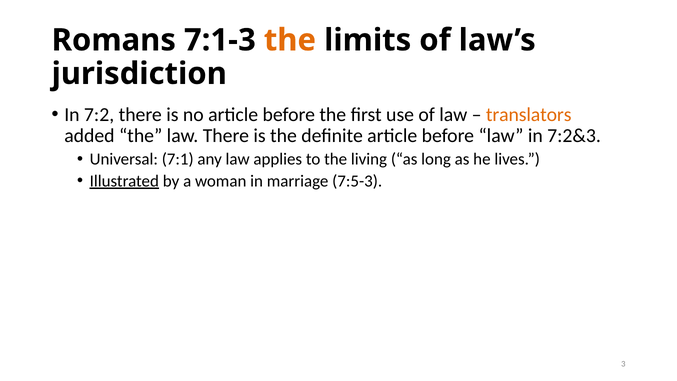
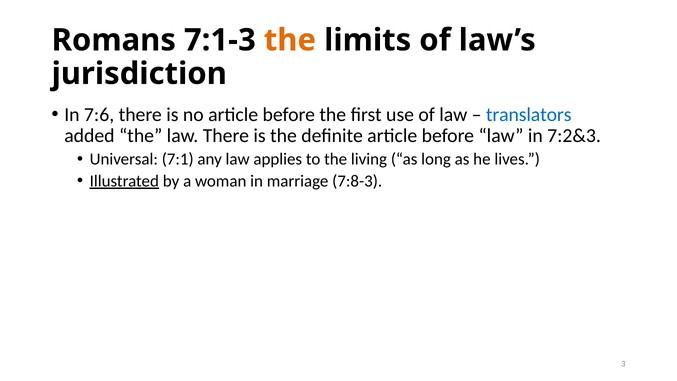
7:2: 7:2 -> 7:6
translators colour: orange -> blue
7:5-3: 7:5-3 -> 7:8-3
